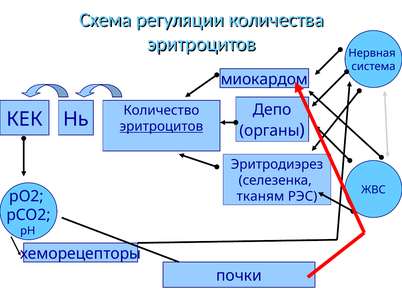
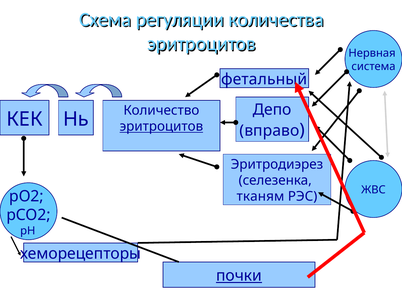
миокардом: миокардом -> фетальный
органы: органы -> вправо
почки underline: none -> present
